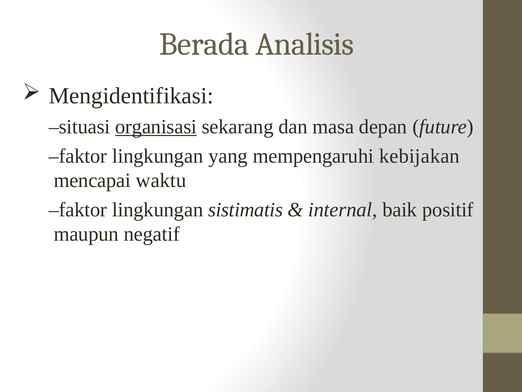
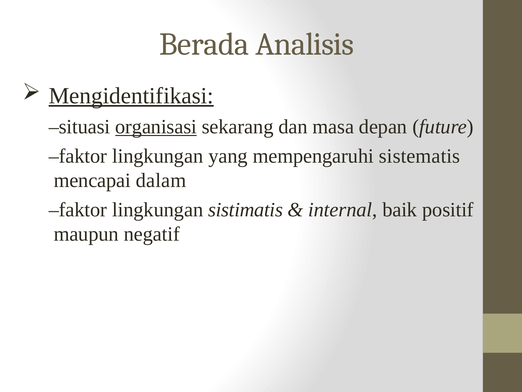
Mengidentifikasi underline: none -> present
kebijakan: kebijakan -> sistematis
waktu: waktu -> dalam
